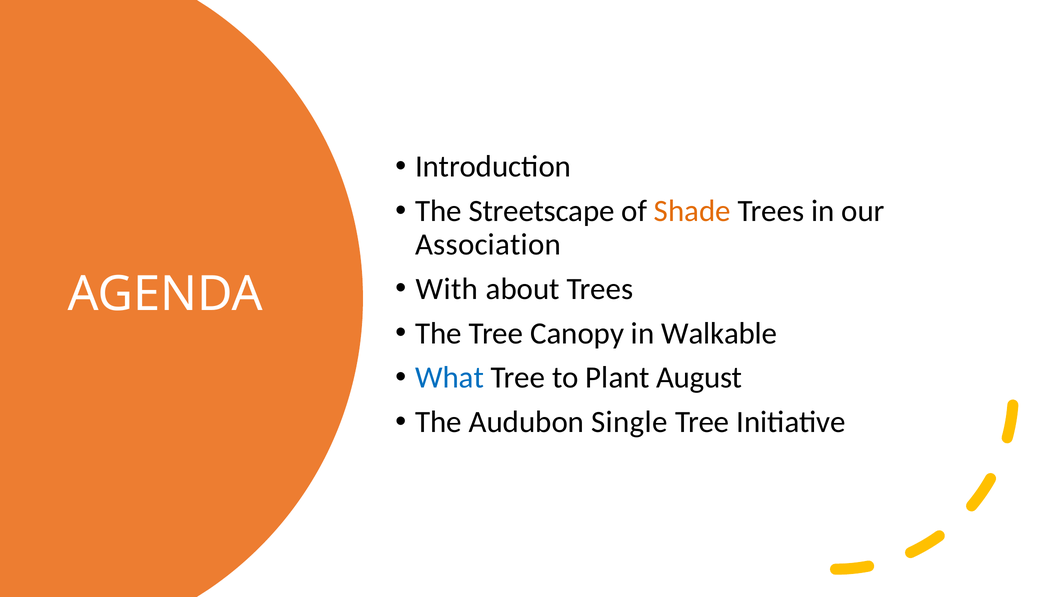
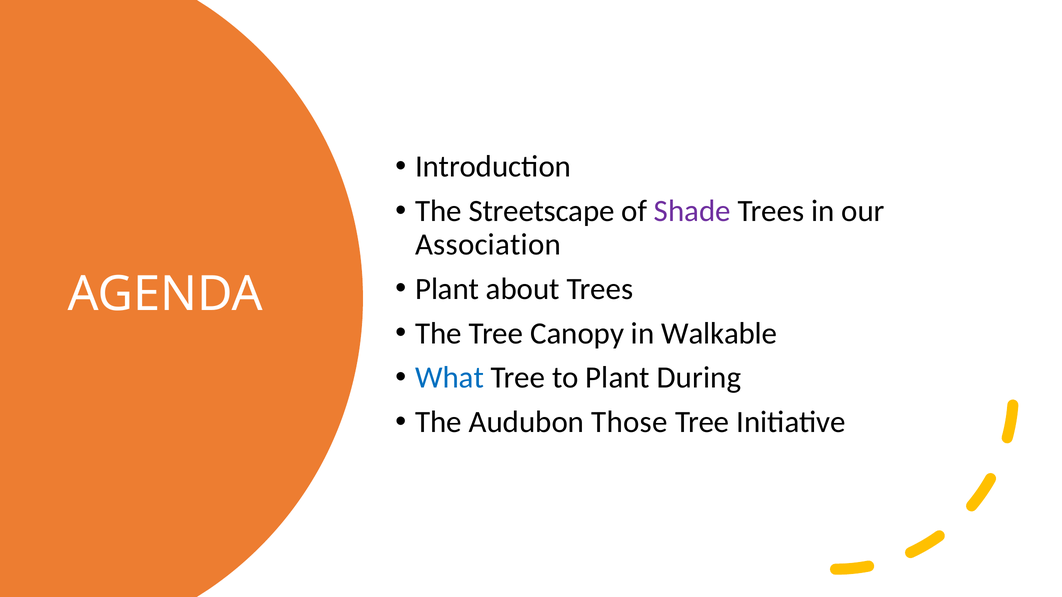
Shade colour: orange -> purple
With at (447, 289): With -> Plant
August: August -> During
Single: Single -> Those
